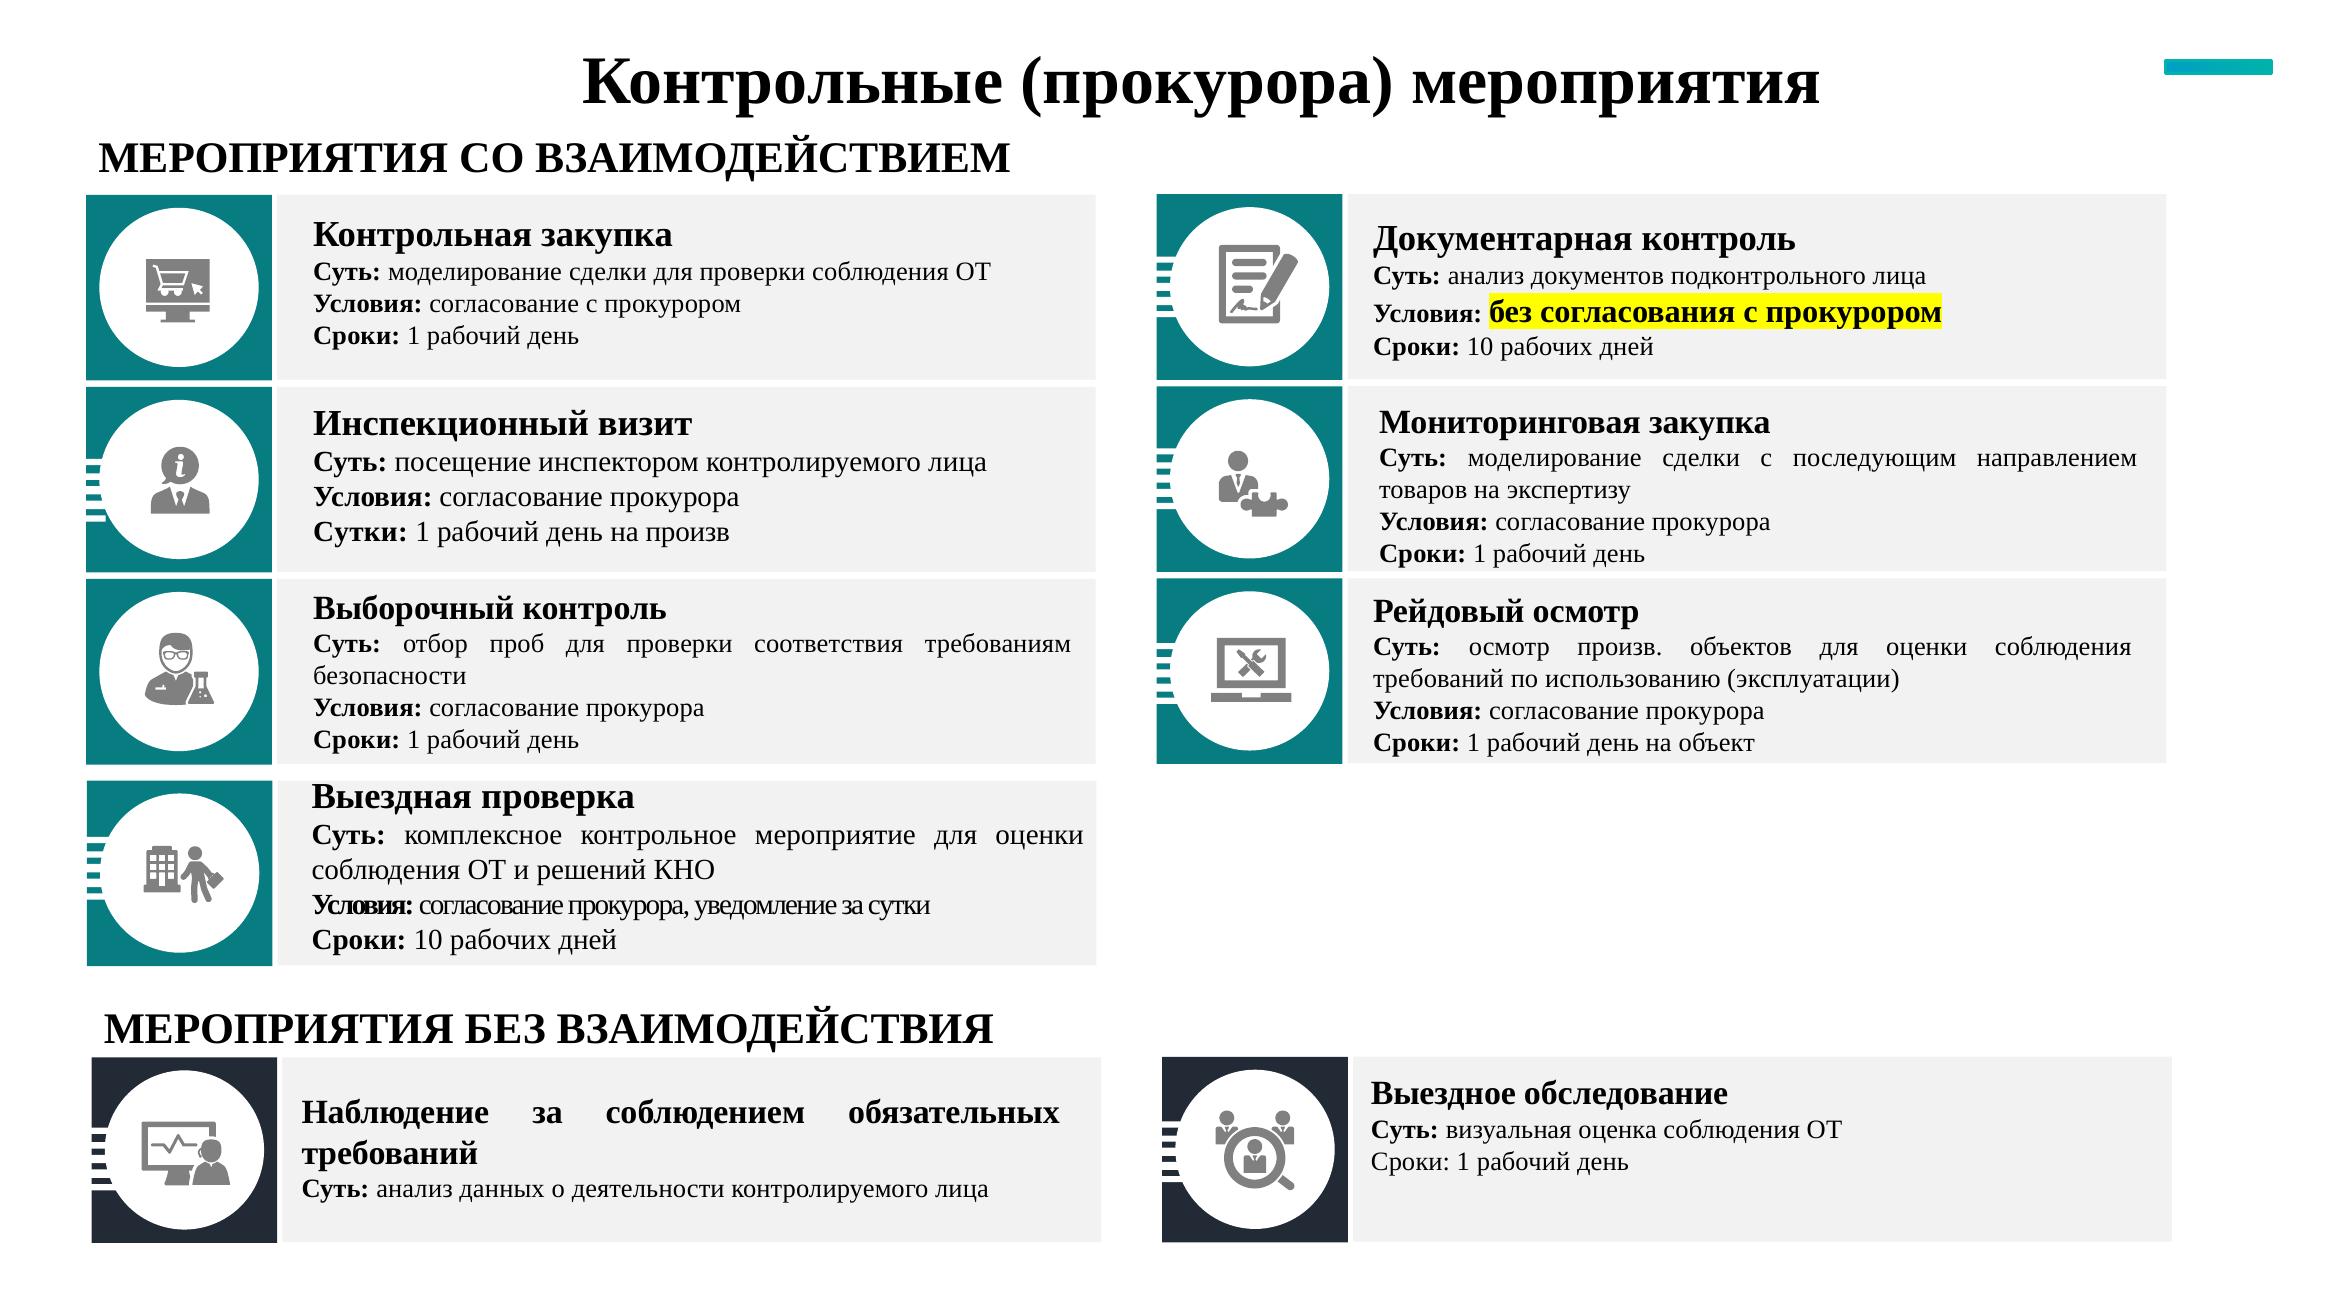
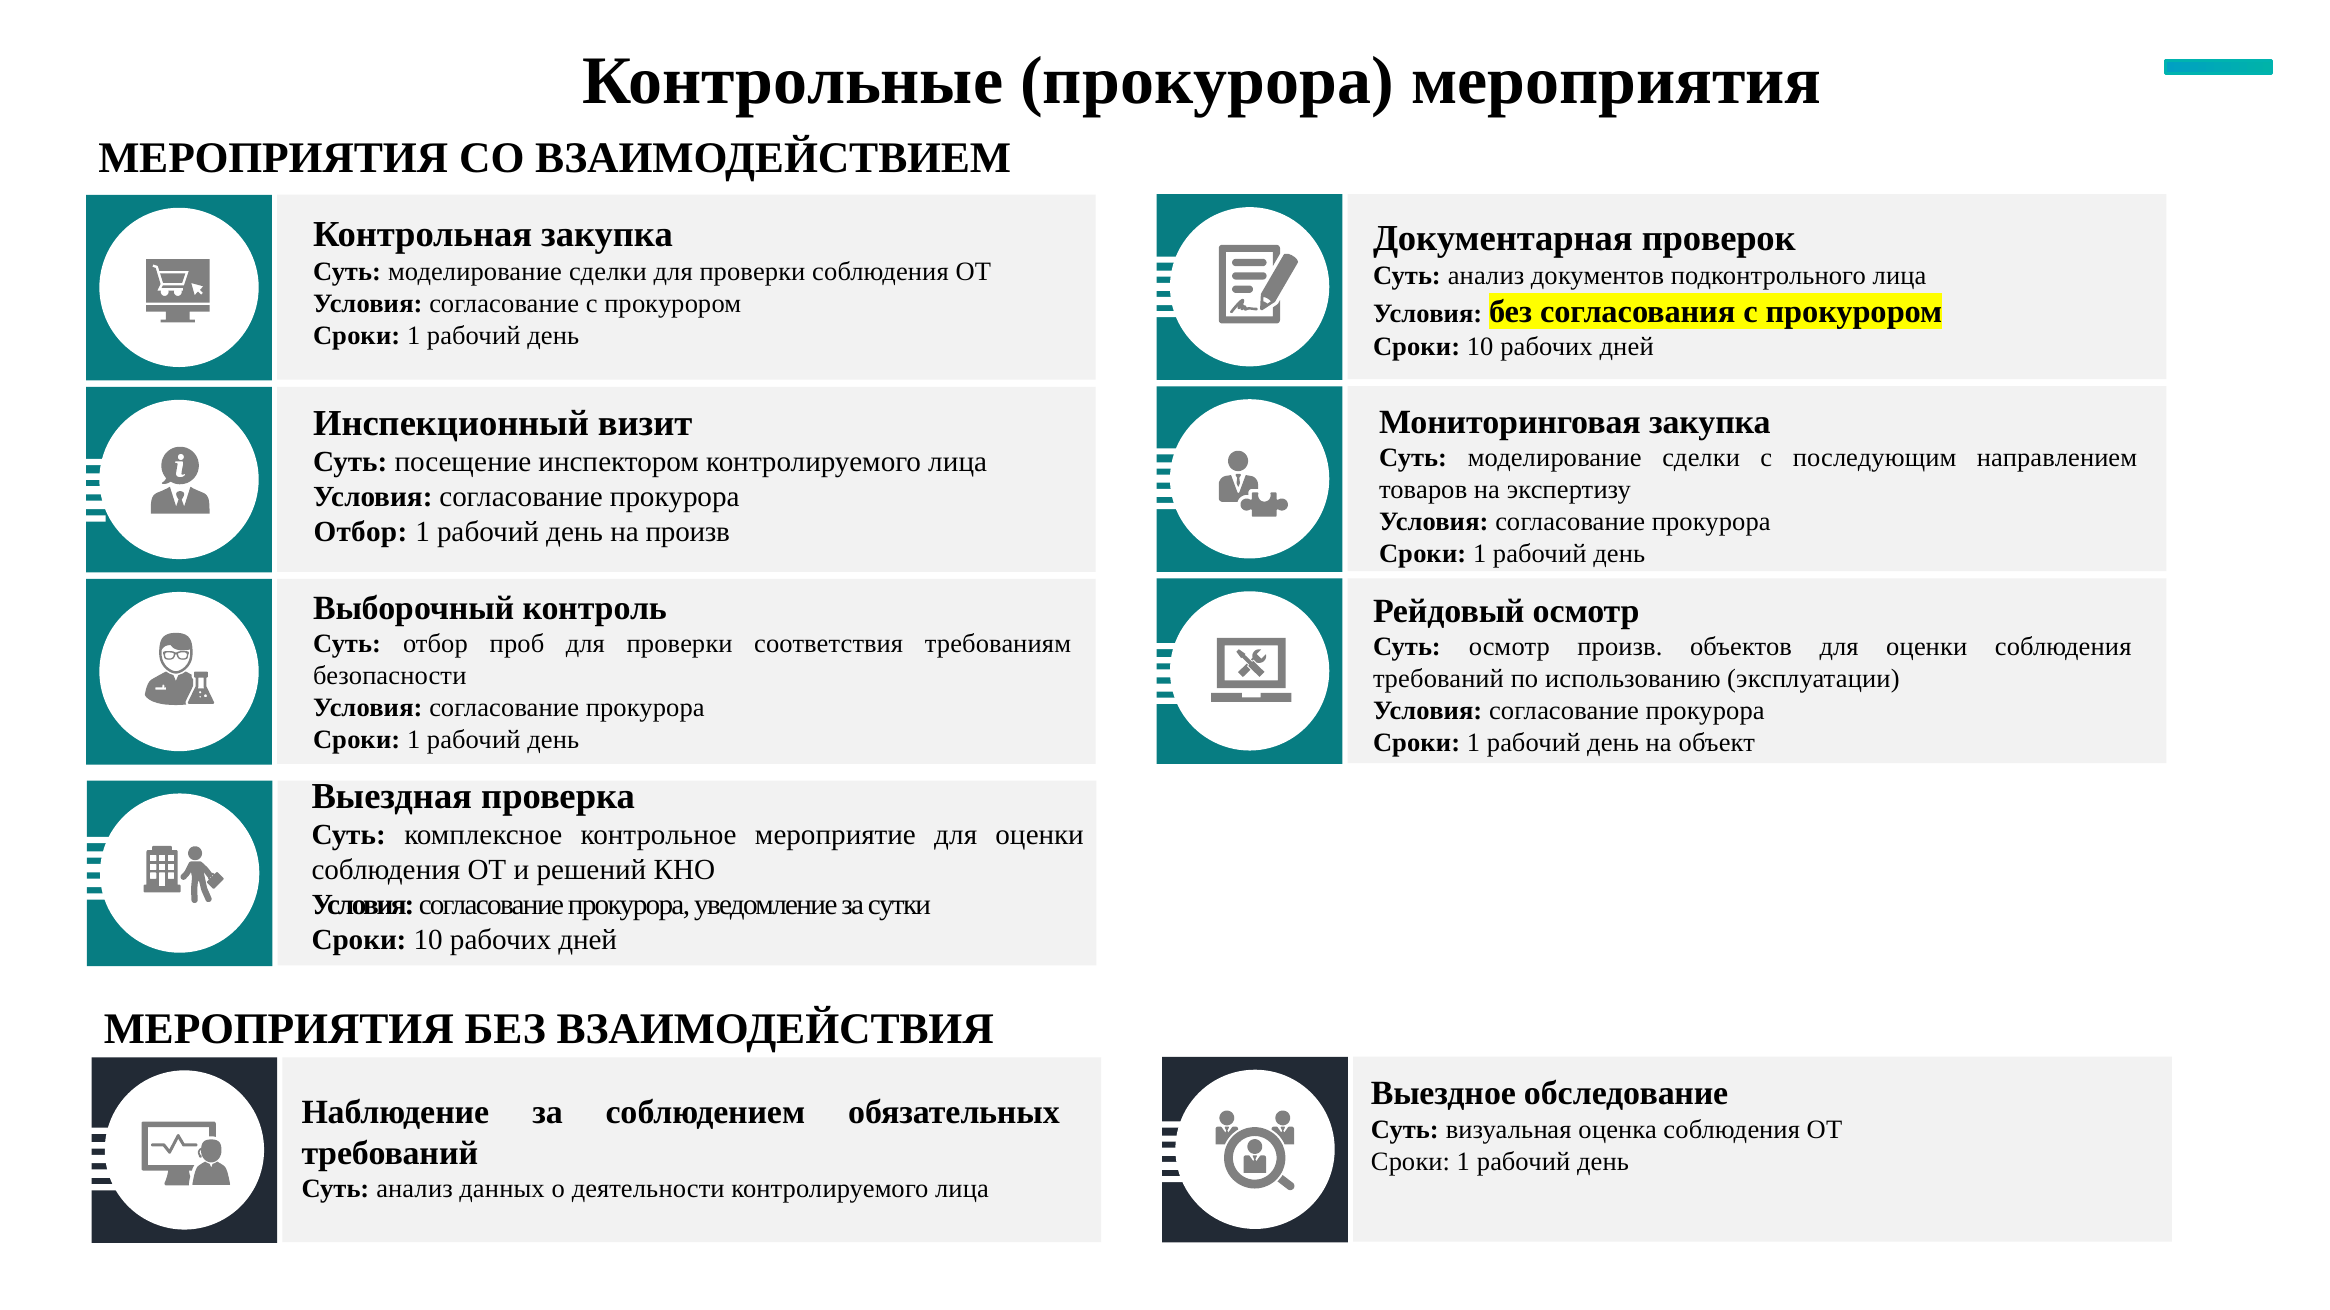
Документарная контроль: контроль -> проверок
Сутки at (360, 532): Сутки -> Отбор
